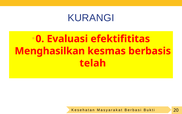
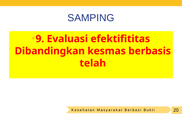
KURANGI: KURANGI -> SAMPING
0: 0 -> 9
Menghasilkan: Menghasilkan -> Dibandingkan
